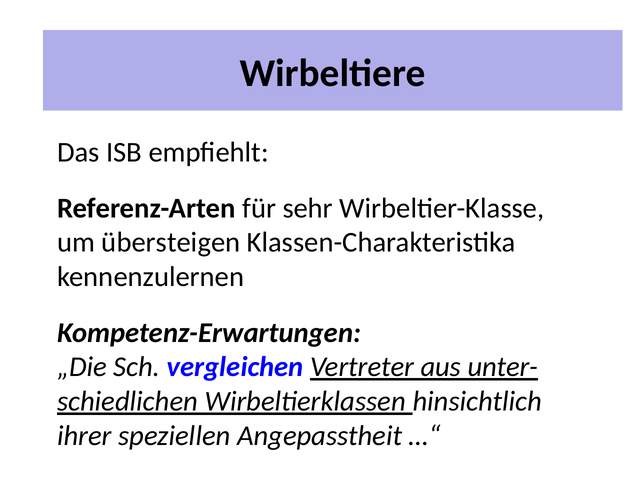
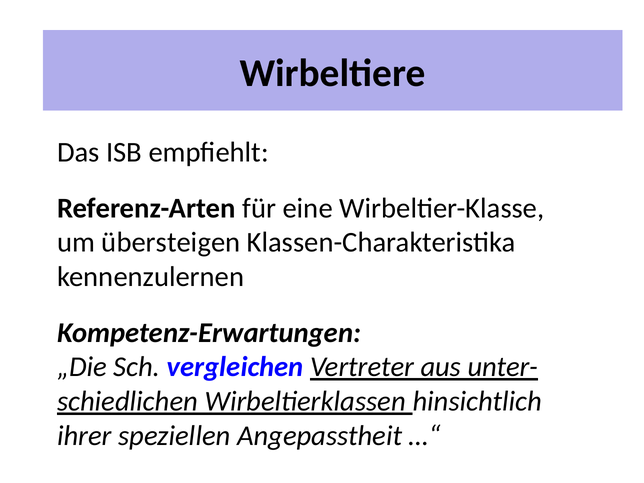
sehr: sehr -> eine
